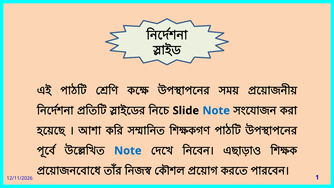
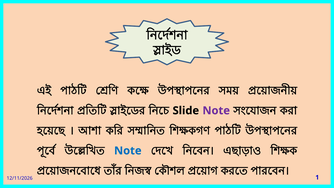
Note at (216, 111) colour: blue -> purple
